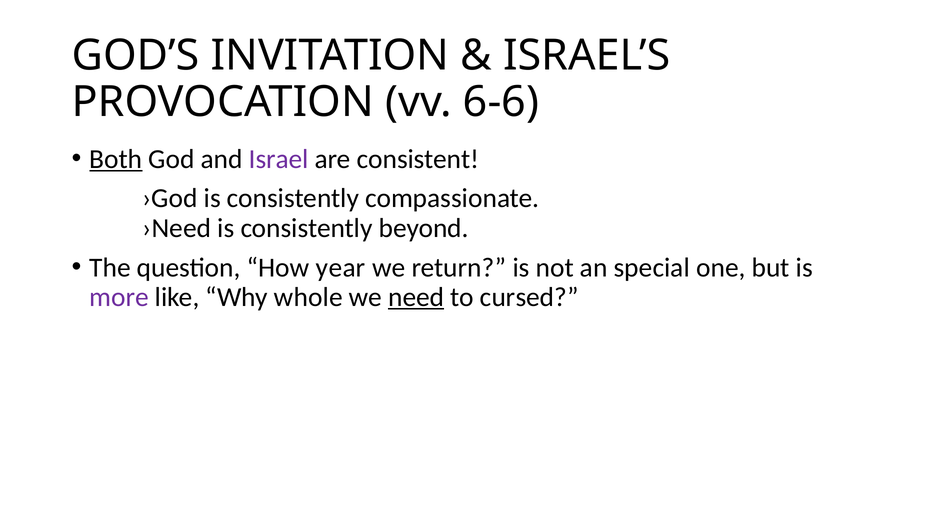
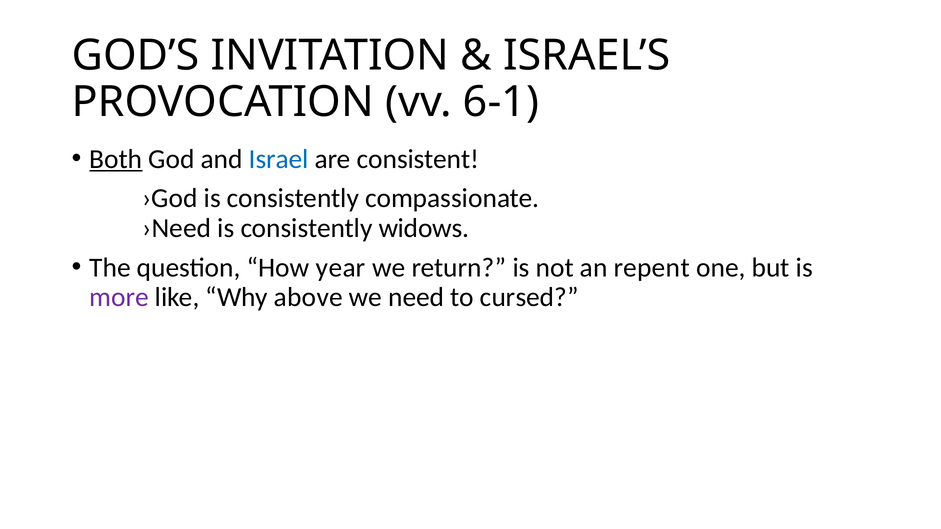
6-6: 6-6 -> 6-1
Israel colour: purple -> blue
beyond: beyond -> widows
special: special -> repent
whole: whole -> above
need underline: present -> none
